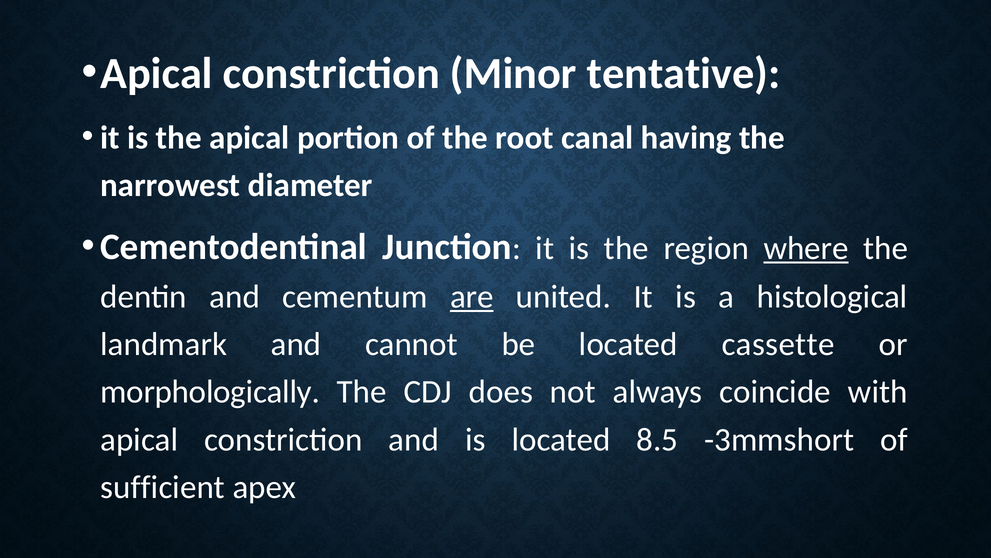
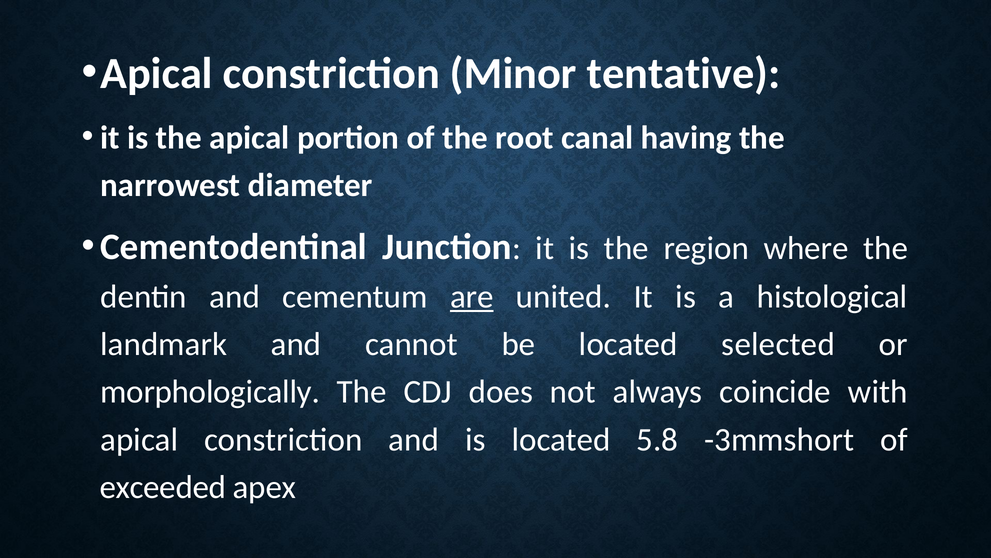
where underline: present -> none
cassette: cassette -> selected
8.5: 8.5 -> 5.8
sufficient: sufficient -> exceeded
